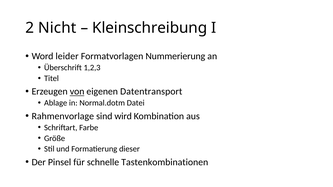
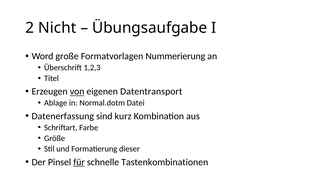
Kleinschreibung: Kleinschreibung -> Übungsaufgabe
leider: leider -> große
Rahmenvorlage: Rahmenvorlage -> Datenerfassung
wird: wird -> kurz
für underline: none -> present
